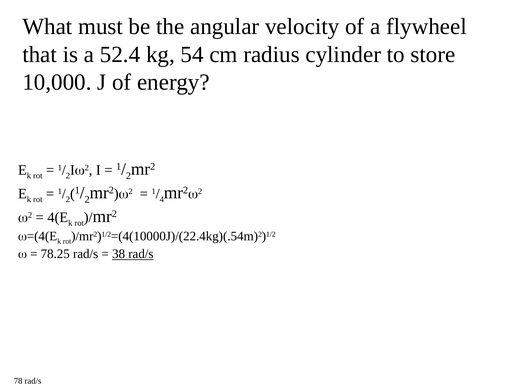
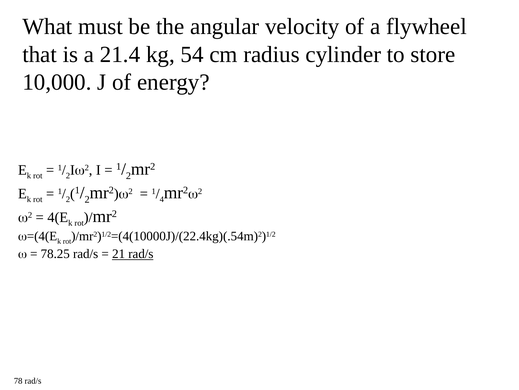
52.4: 52.4 -> 21.4
38: 38 -> 21
